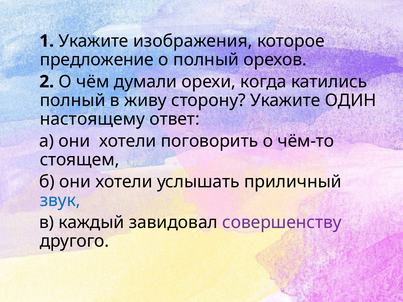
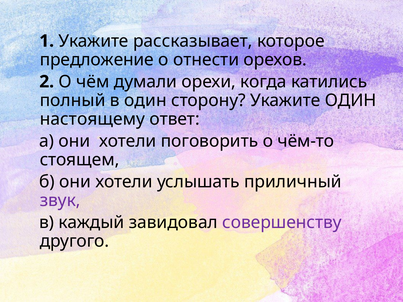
изображения: изображения -> рассказывает
о полный: полный -> отнести
в живу: живу -> один
звук colour: blue -> purple
